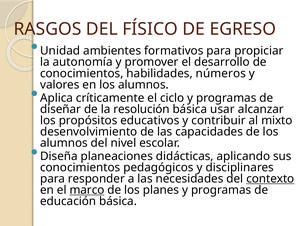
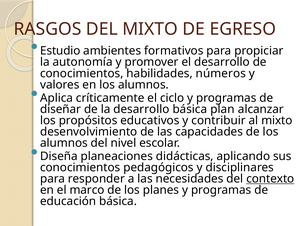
DEL FÍSICO: FÍSICO -> MIXTO
Unidad: Unidad -> Estudio
la resolución: resolución -> desarrollo
usar: usar -> plan
marco underline: present -> none
